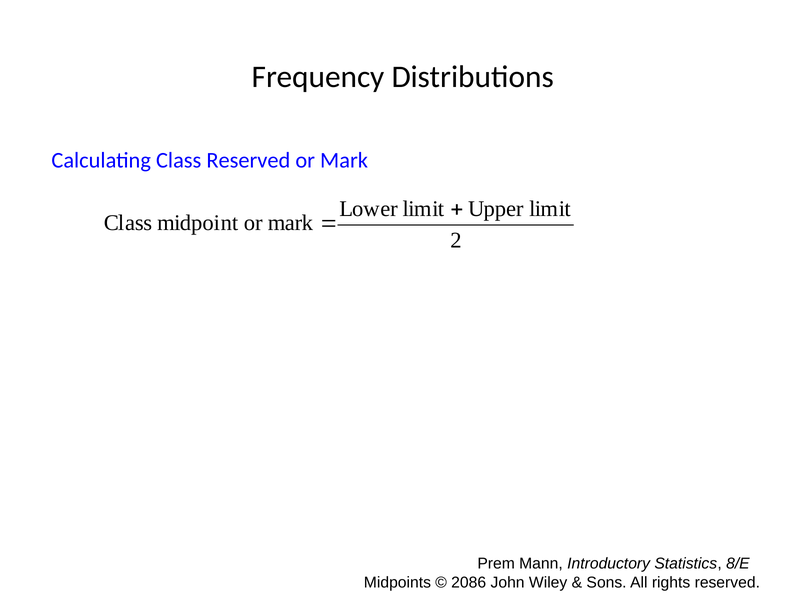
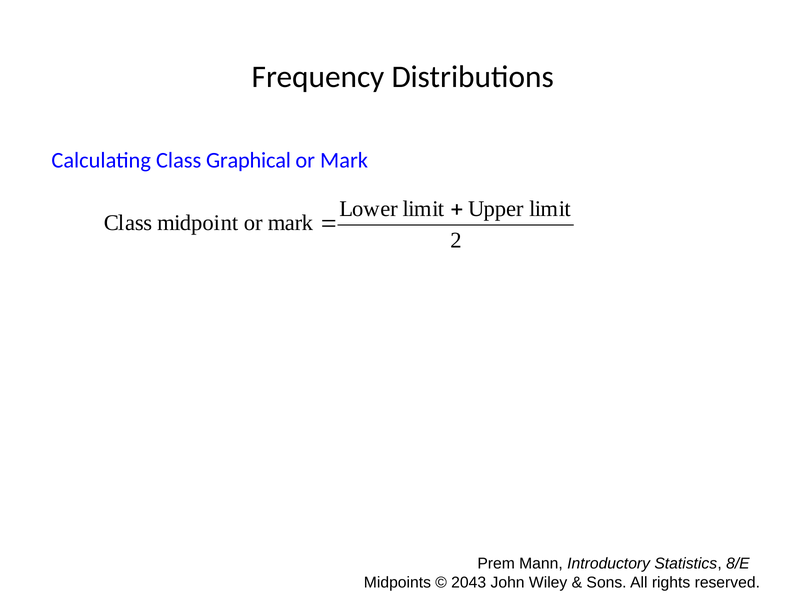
Class Reserved: Reserved -> Graphical
2086: 2086 -> 2043
